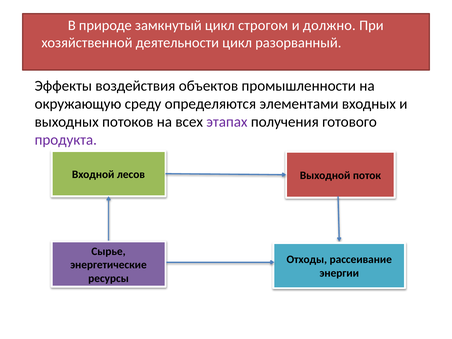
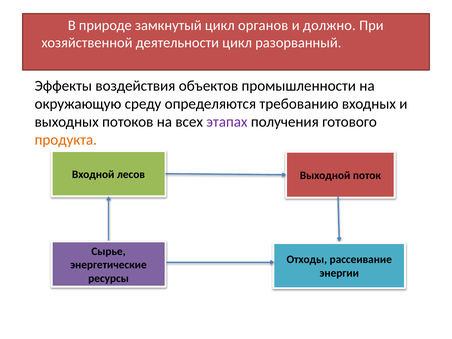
строгом: строгом -> органов
элементами: элементами -> требованию
продукта colour: purple -> orange
